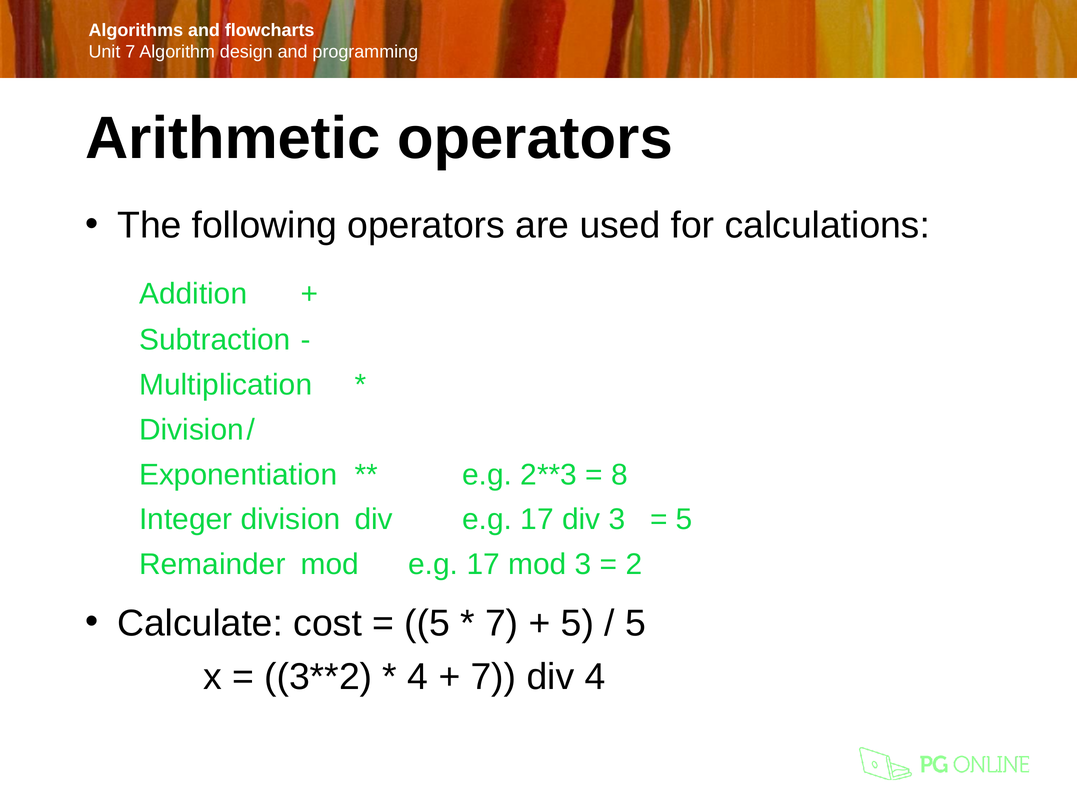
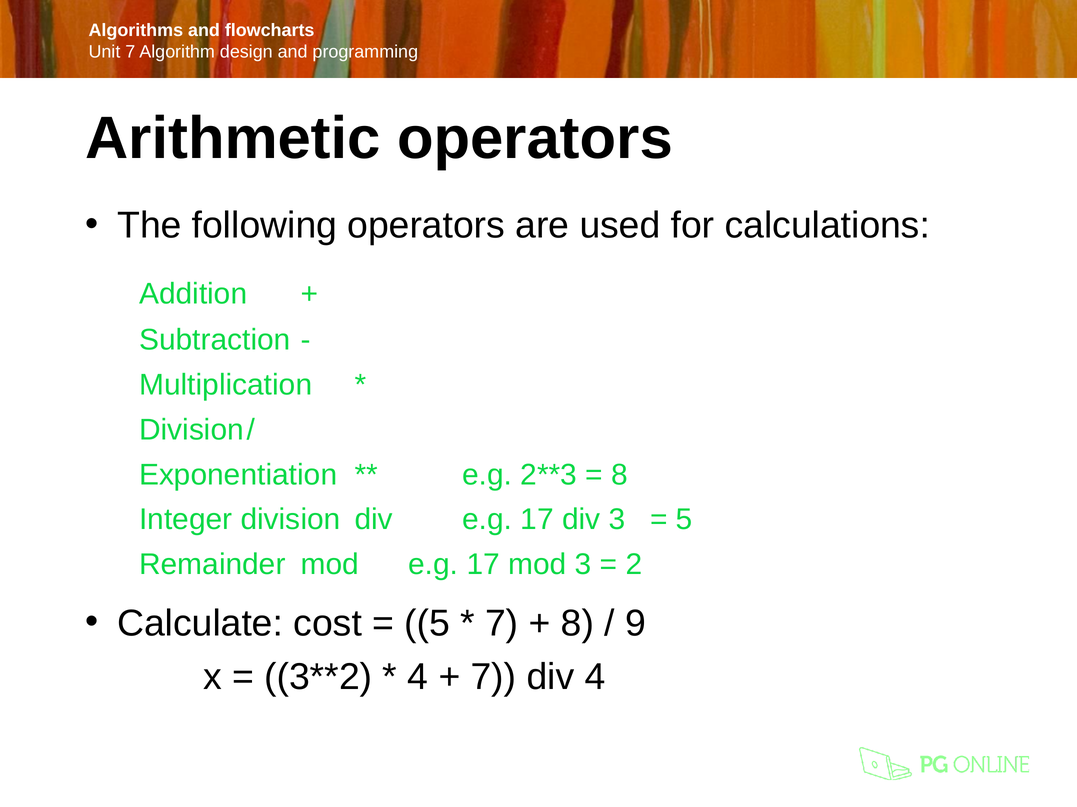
5 at (577, 624): 5 -> 8
5 at (635, 624): 5 -> 9
